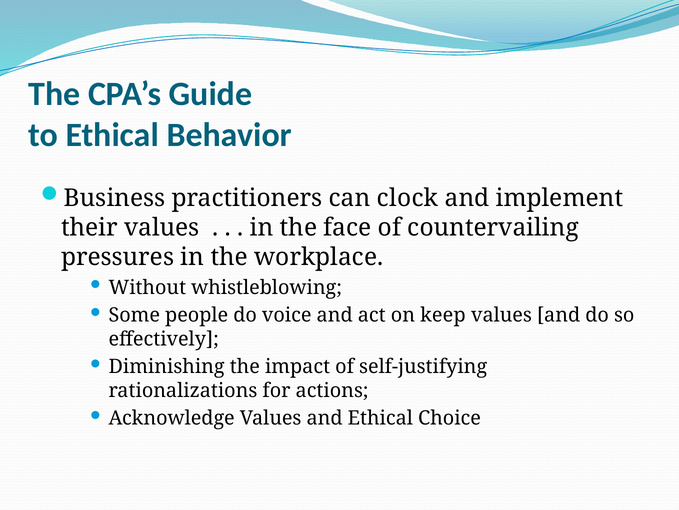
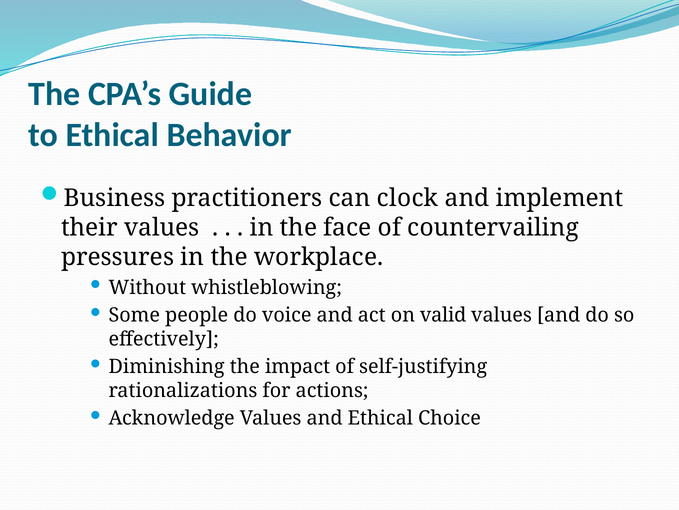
keep: keep -> valid
